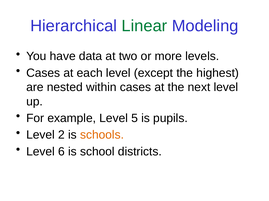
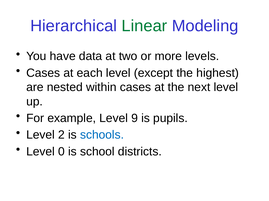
5: 5 -> 9
schools colour: orange -> blue
6: 6 -> 0
